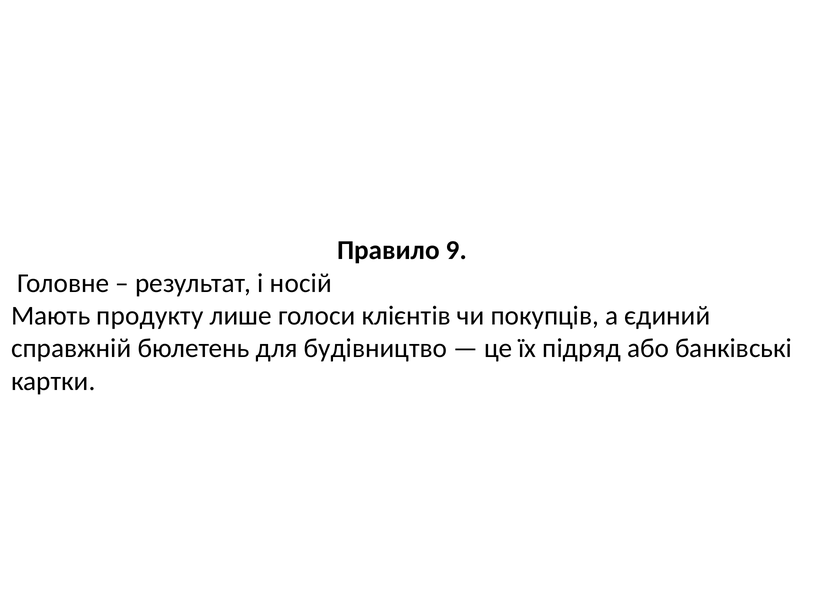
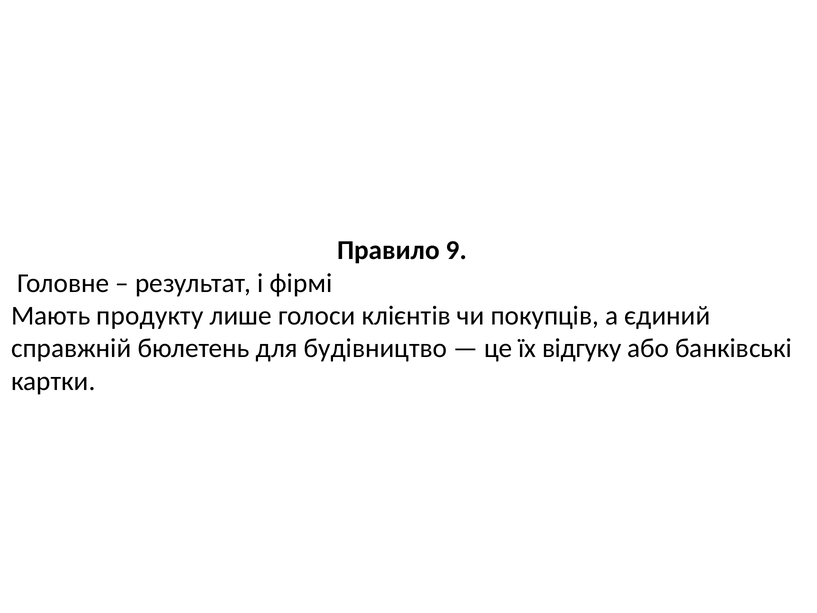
носій: носій -> фірмі
підряд: підряд -> відгуку
